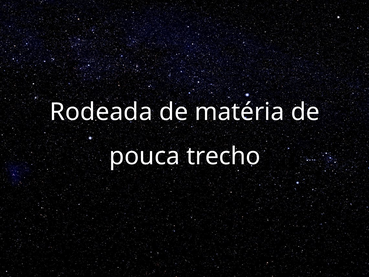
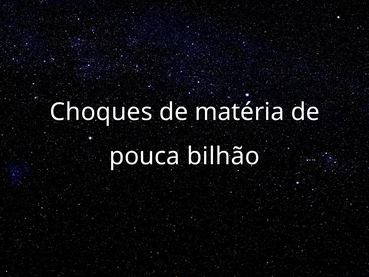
Rodeada: Rodeada -> Choques
trecho: trecho -> bilhão
